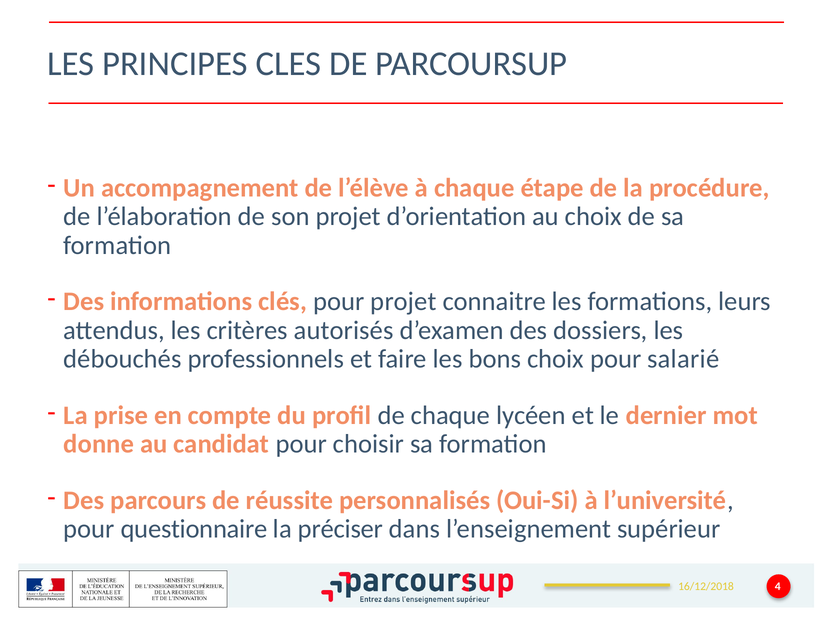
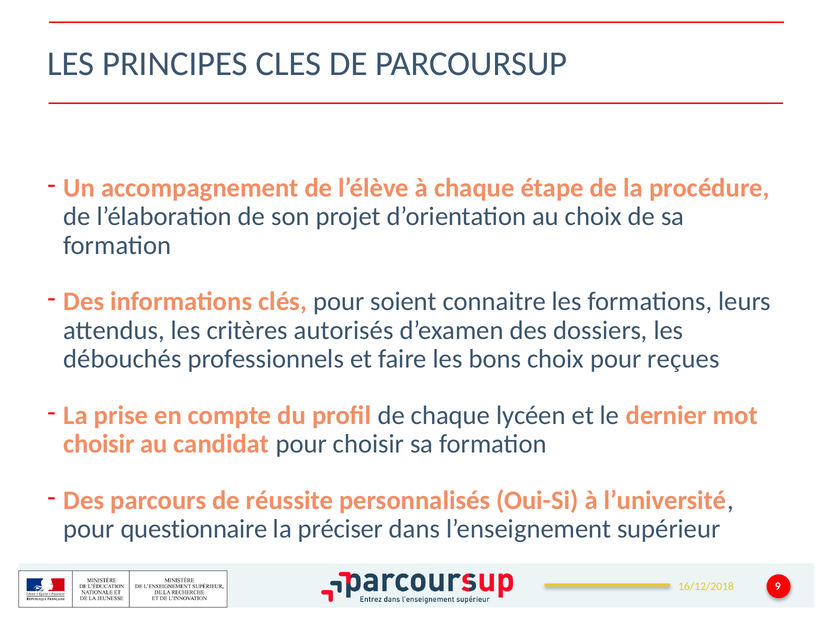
pour projet: projet -> soient
salarié: salarié -> reçues
donne at (99, 444): donne -> choisir
4: 4 -> 9
